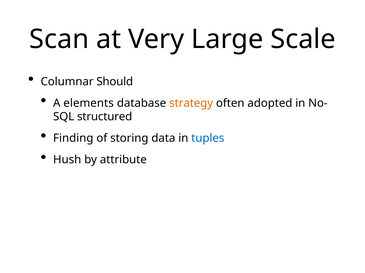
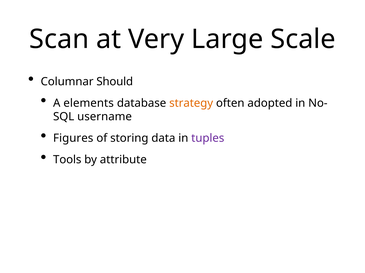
structured: structured -> username
Finding: Finding -> Figures
tuples colour: blue -> purple
Hush: Hush -> Tools
